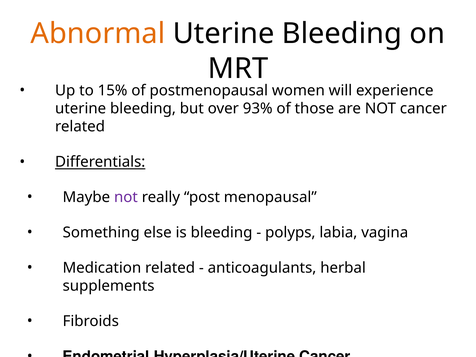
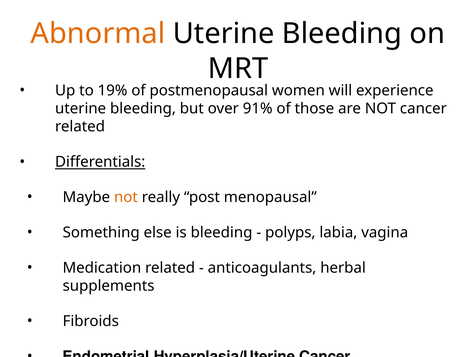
15%: 15% -> 19%
93%: 93% -> 91%
not at (126, 197) colour: purple -> orange
